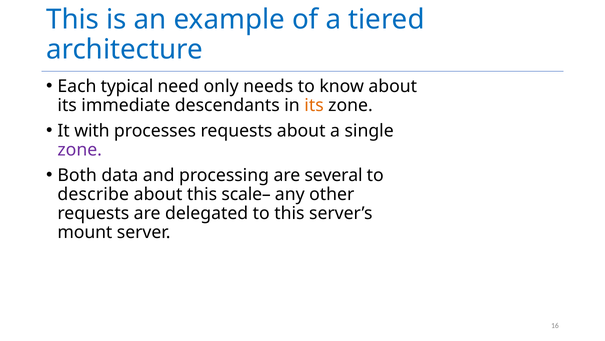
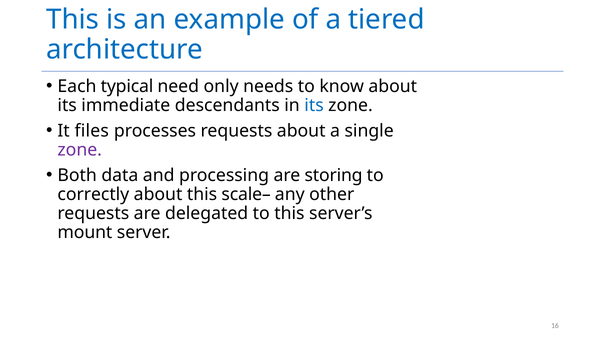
its at (314, 105) colour: orange -> blue
with: with -> files
several: several -> storing
describe: describe -> correctly
